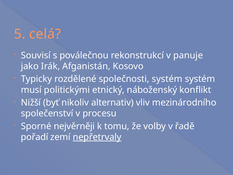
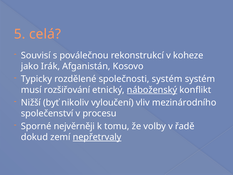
panuje: panuje -> koheze
politickými: politickými -> rozšiřování
náboženský underline: none -> present
alternativ: alternativ -> vyloučení
pořadí: pořadí -> dokud
